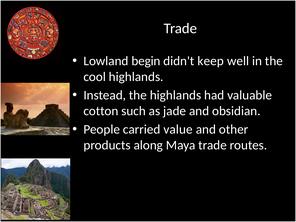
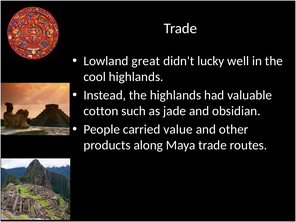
begin: begin -> great
keep: keep -> lucky
